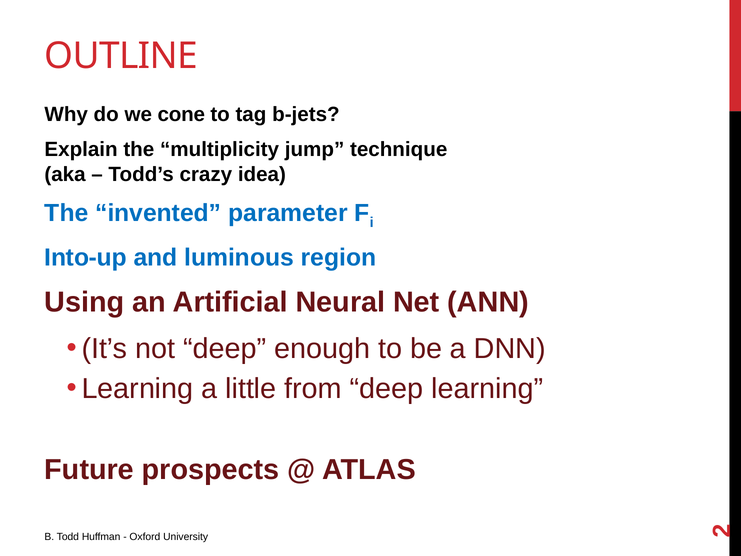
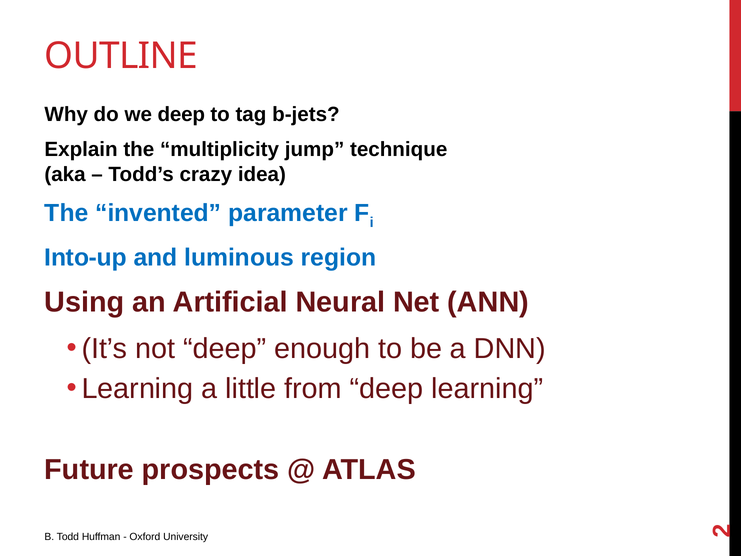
we cone: cone -> deep
